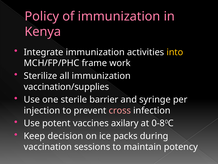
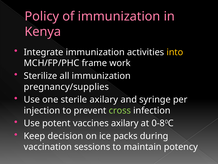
vaccination/supplies: vaccination/supplies -> pregnancy/supplies
sterile barrier: barrier -> axilary
cross colour: pink -> light green
